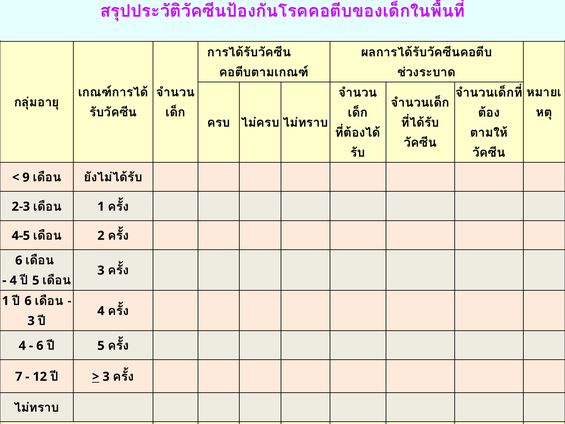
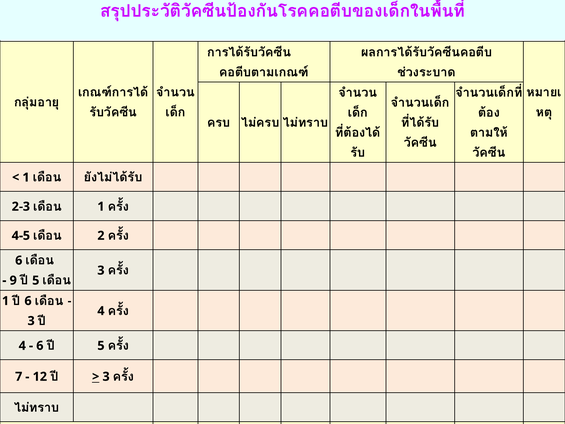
9 at (26, 177): 9 -> 1
4 at (13, 280): 4 -> 9
